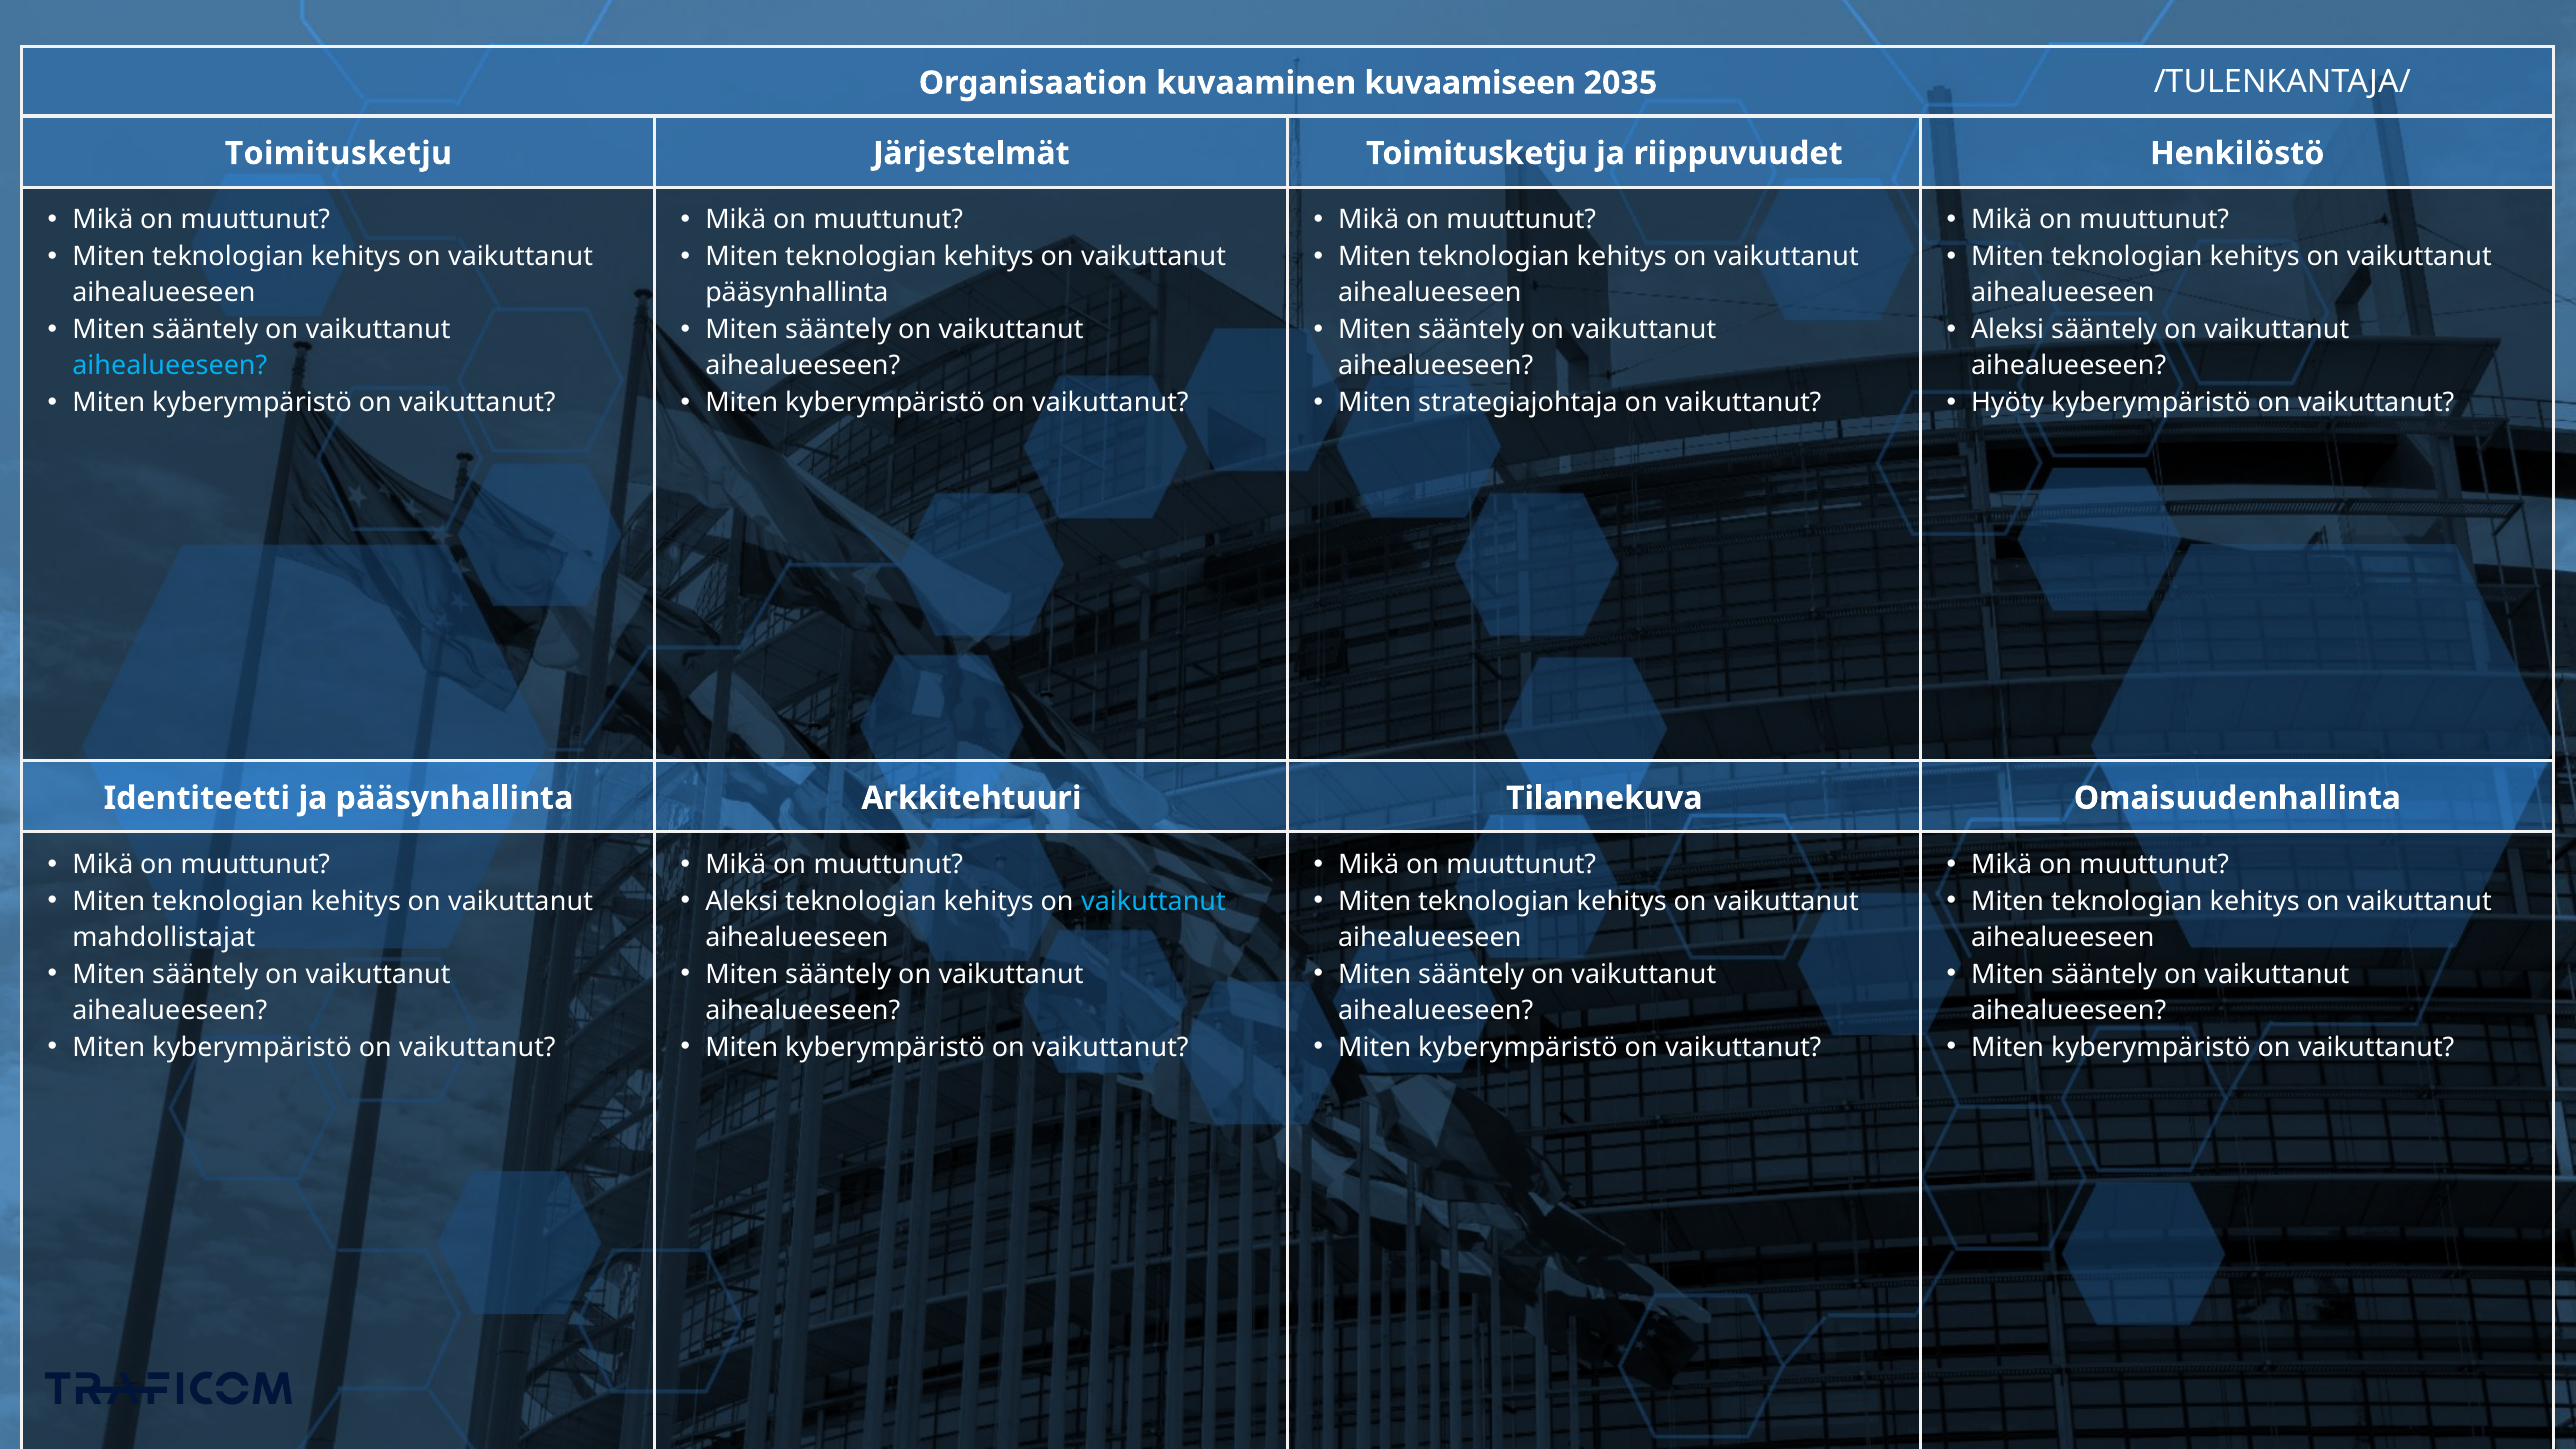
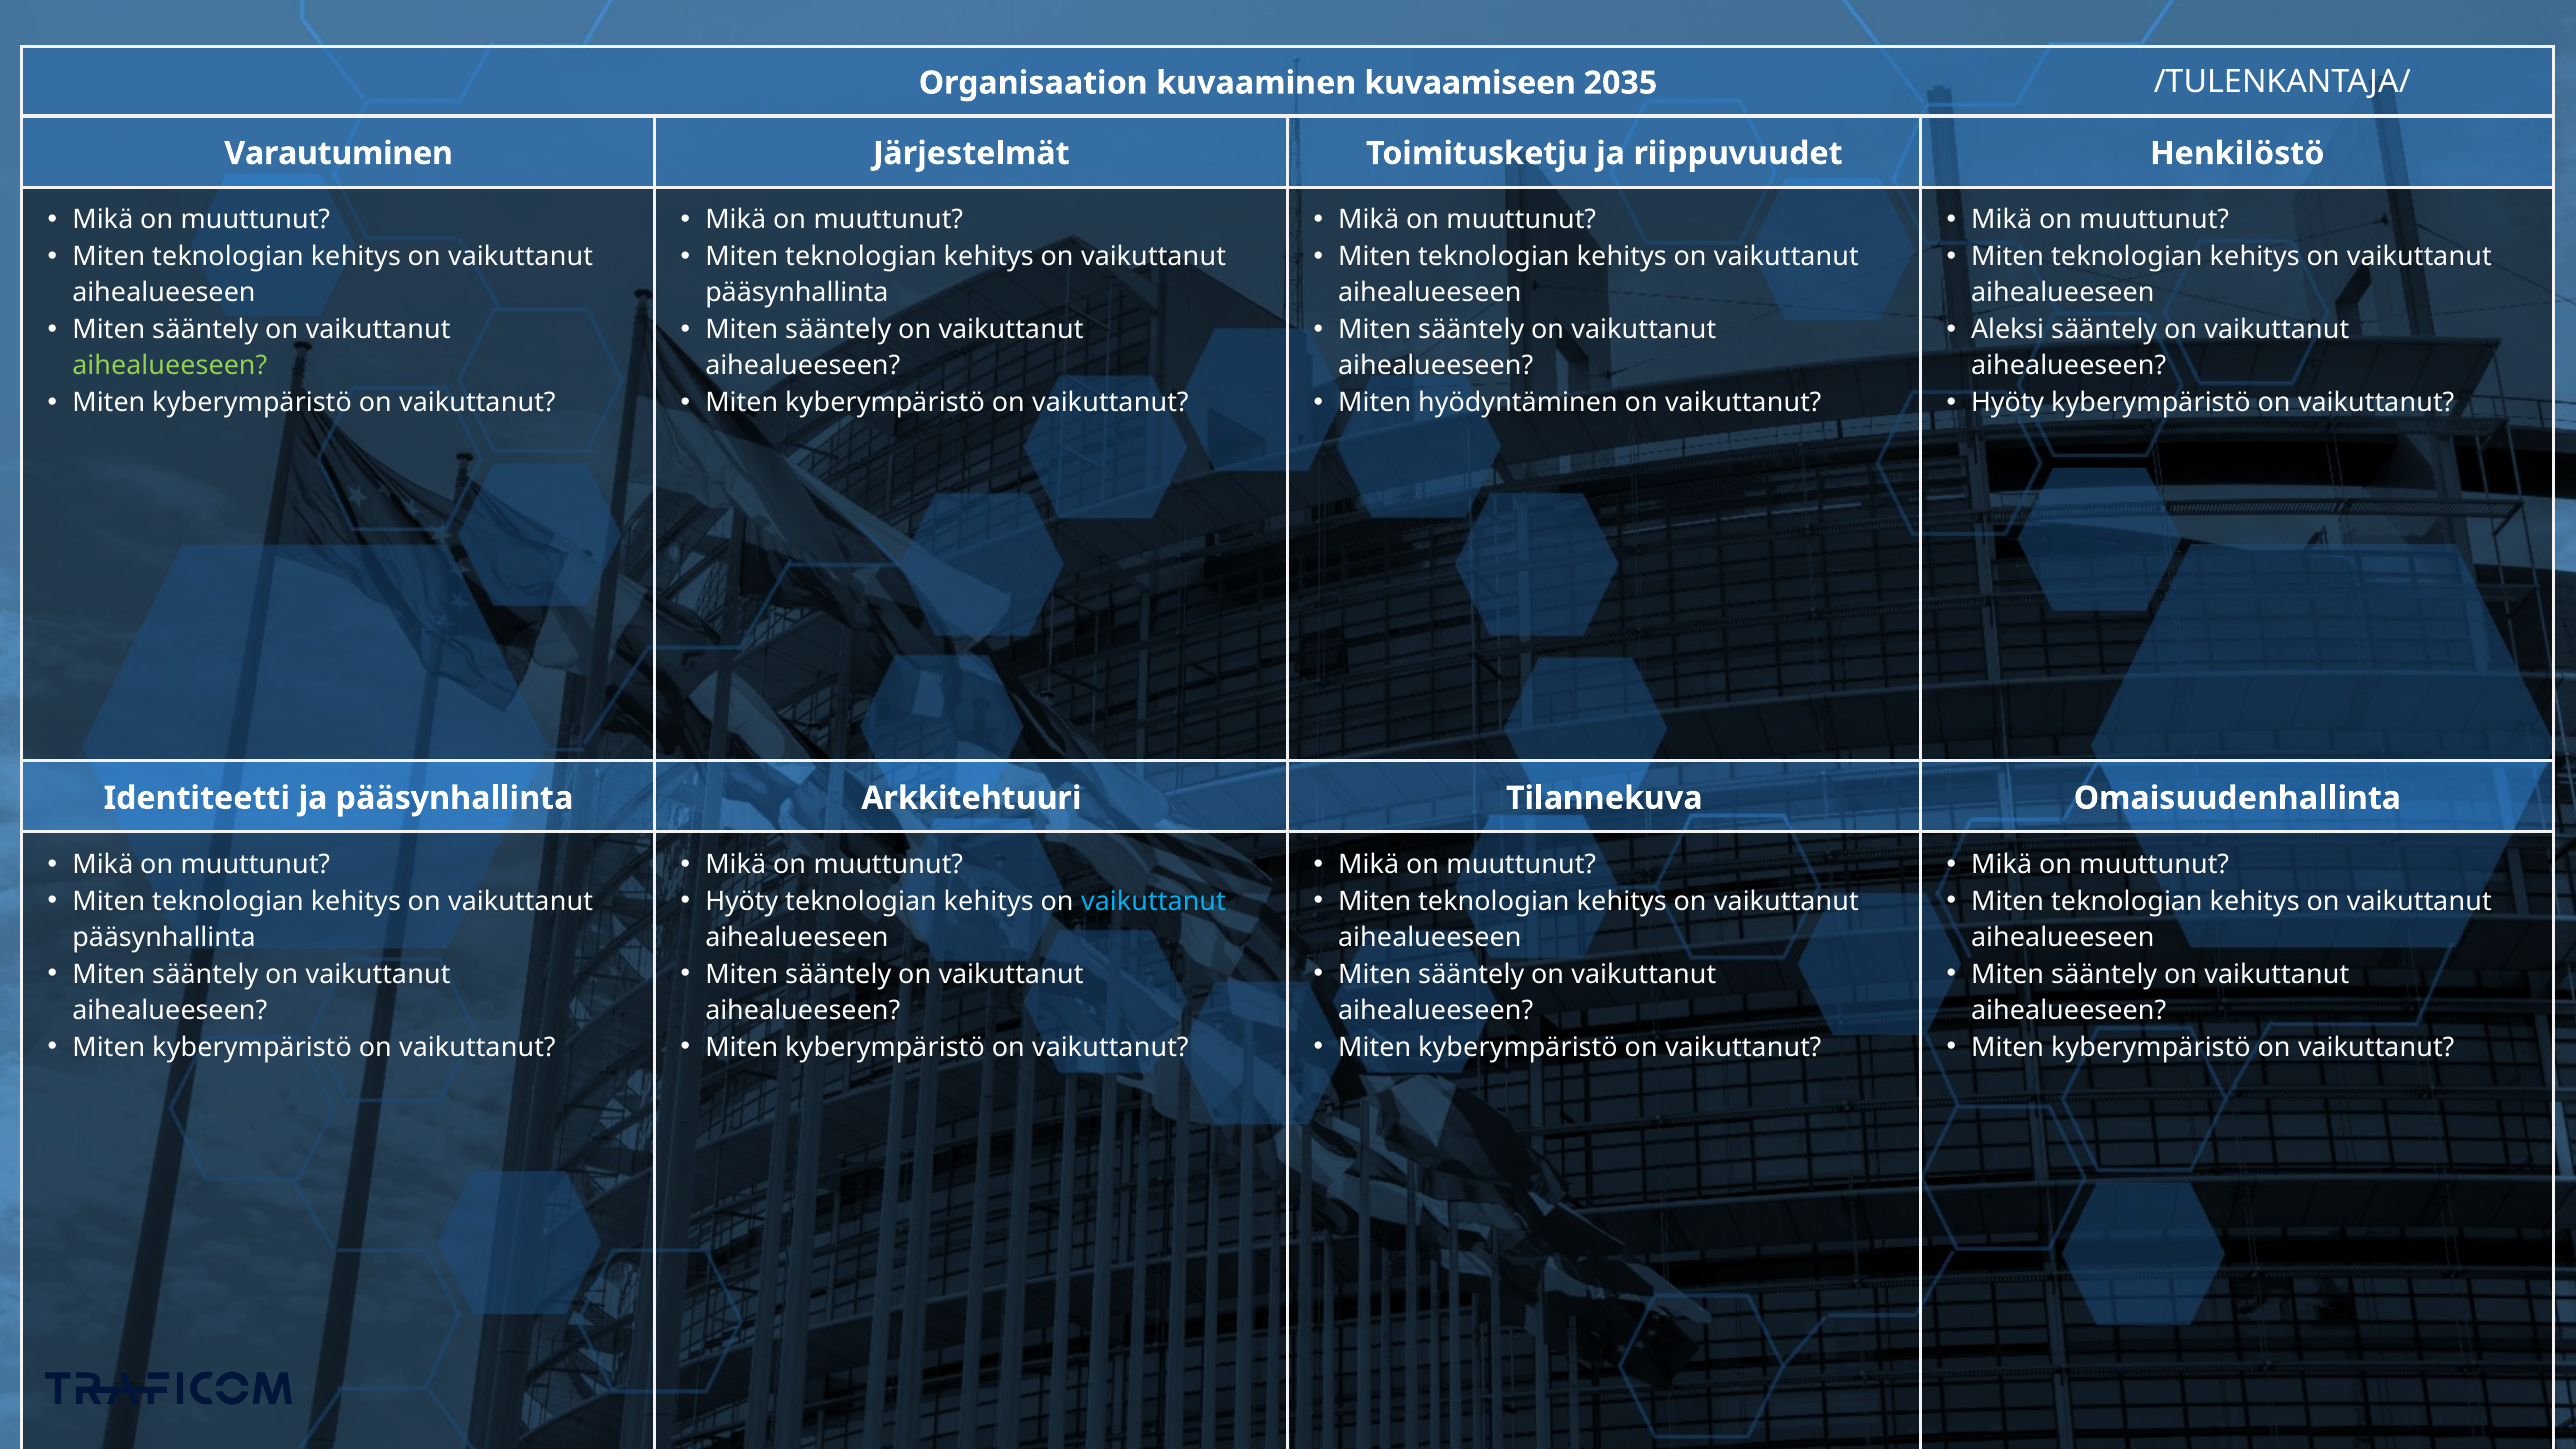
Toimitusketju at (338, 153): Toimitusketju -> Varautuminen
aihealueeseen at (170, 366) colour: light blue -> light green
strategiajohtaja: strategiajohtaja -> hyödyntäminen
Aleksi at (742, 901): Aleksi -> Hyöty
mahdollistajat at (164, 938): mahdollistajat -> pääsynhallinta
